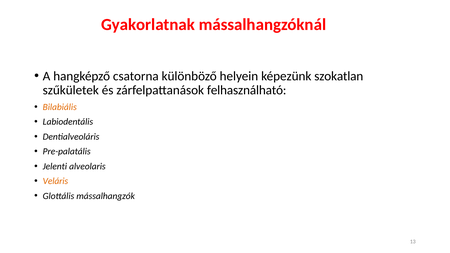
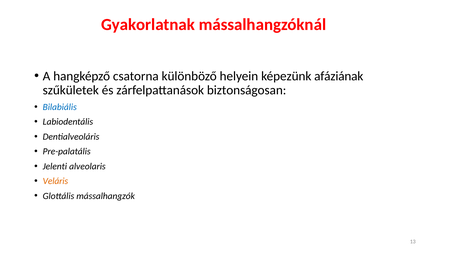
szokatlan: szokatlan -> afáziának
felhasználható: felhasználható -> biztonságosan
Bilabiális colour: orange -> blue
